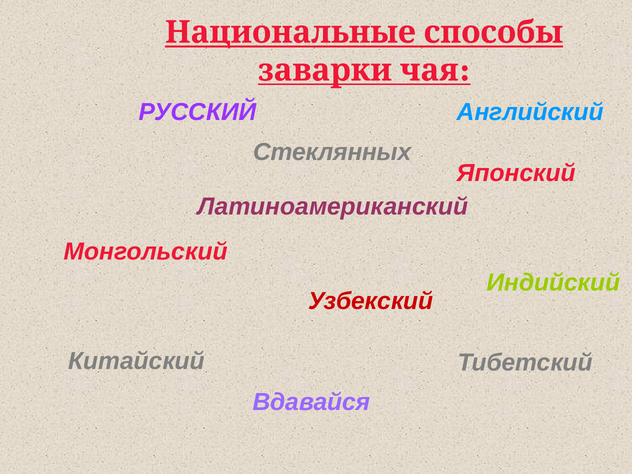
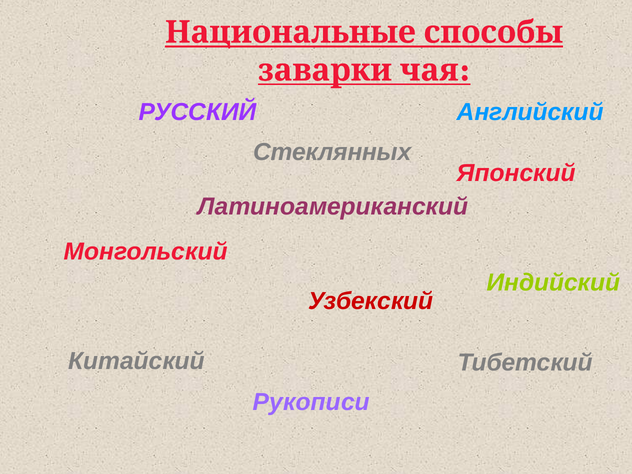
Вдавайся: Вдавайся -> Рукописи
